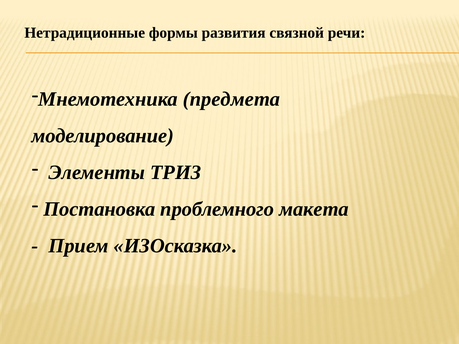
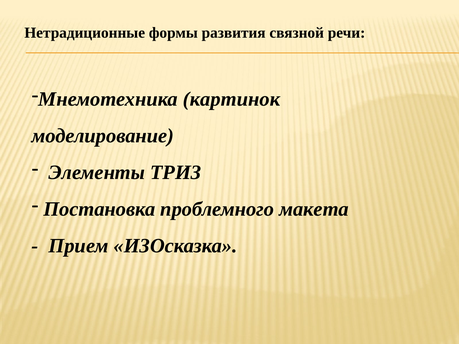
предмета: предмета -> картинок
